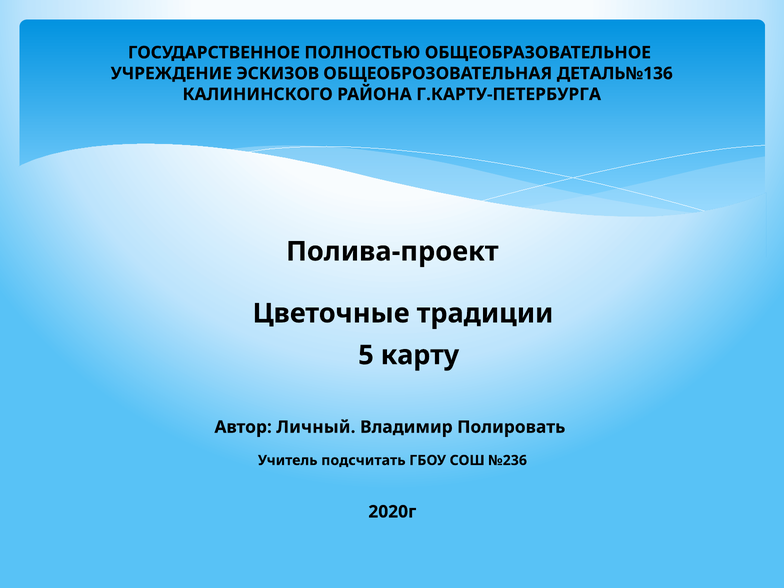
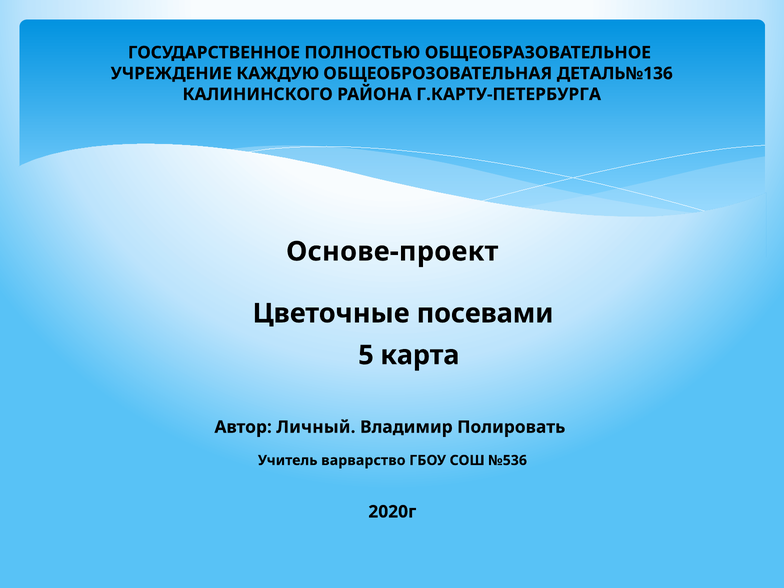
ЭСКИЗОВ: ЭСКИЗОВ -> КАЖДУЮ
Полива-проект: Полива-проект -> Основе-проект
традиции: традиции -> посевами
карту: карту -> карта
подсчитать: подсчитать -> варварство
№236: №236 -> №536
